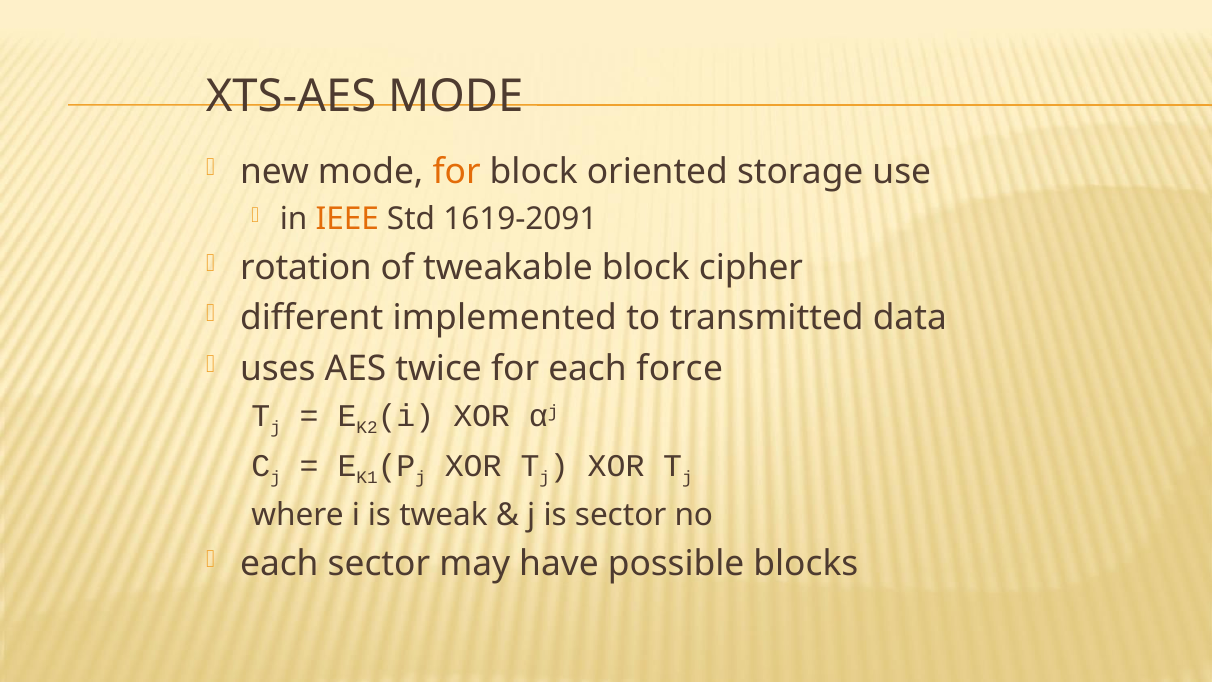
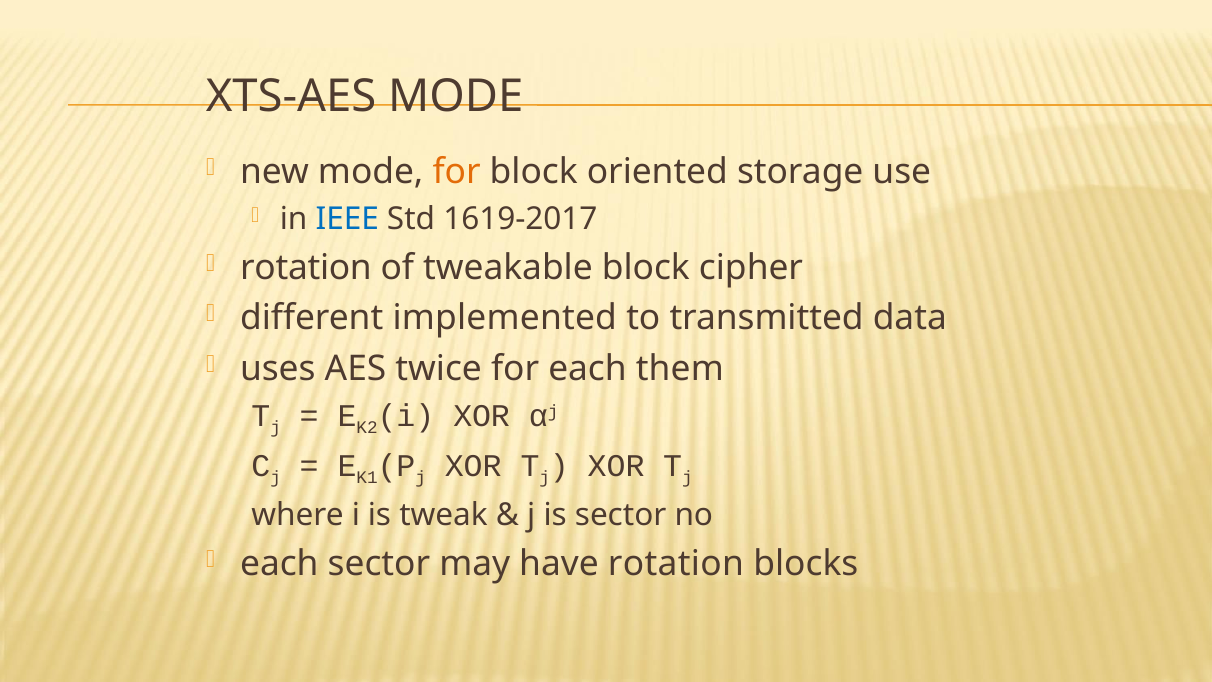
IEEE colour: orange -> blue
1619-2091: 1619-2091 -> 1619-2017
force: force -> them
have possible: possible -> rotation
